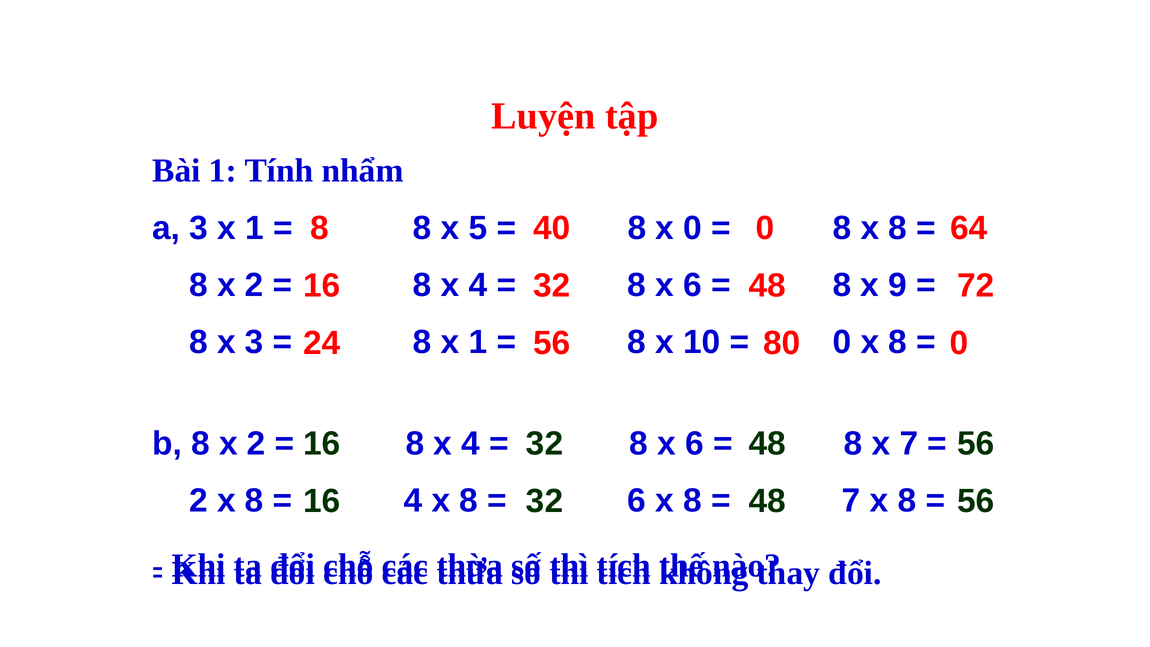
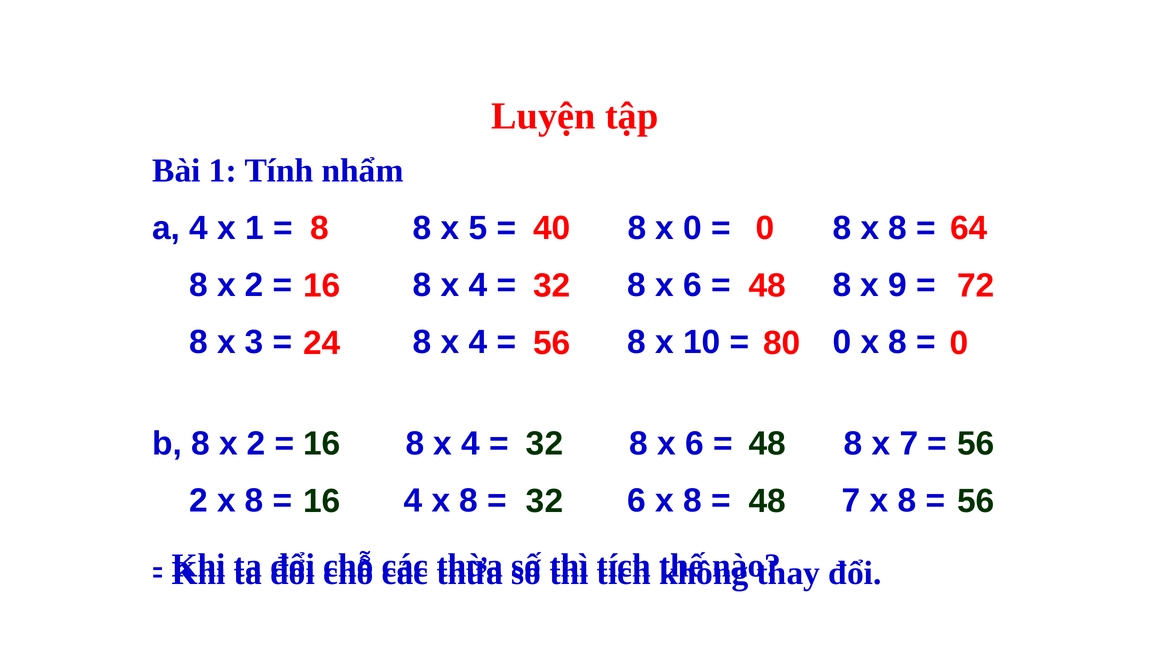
a 3: 3 -> 4
1 at (478, 342): 1 -> 4
